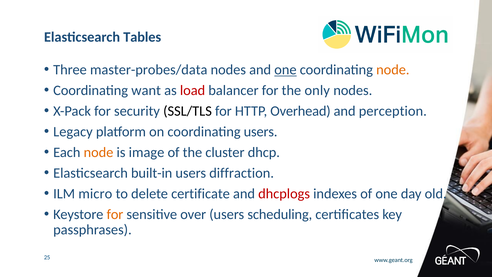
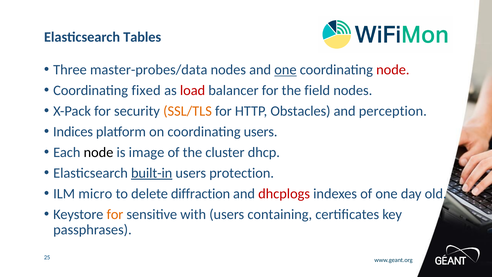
node at (393, 70) colour: orange -> red
want: want -> fixed
only: only -> field
SSL/TLS colour: black -> orange
Overhead: Overhead -> Obstacles
Legacy: Legacy -> Indices
node at (98, 152) colour: orange -> black
built-in underline: none -> present
diffraction: diffraction -> protection
certificate: certificate -> diffraction
over: over -> with
scheduling: scheduling -> containing
